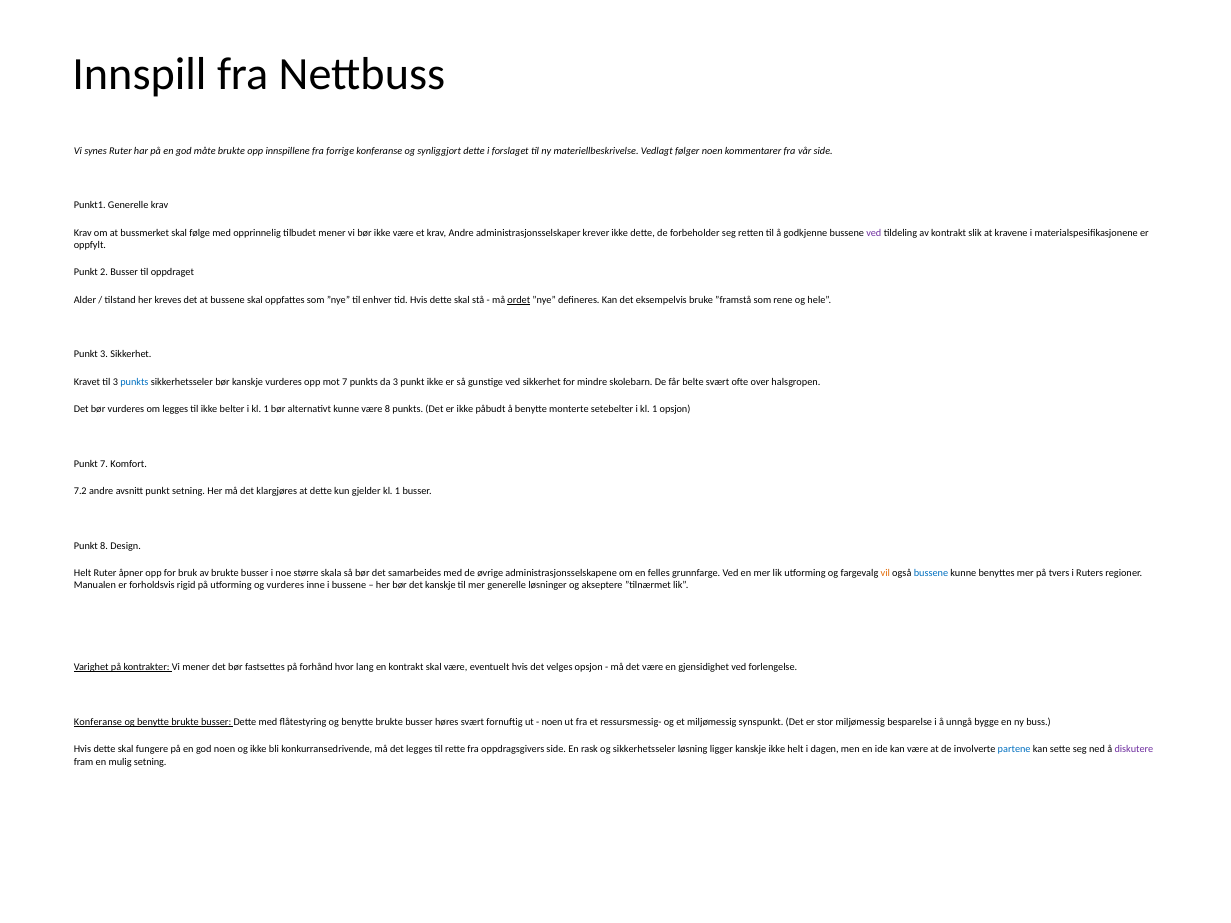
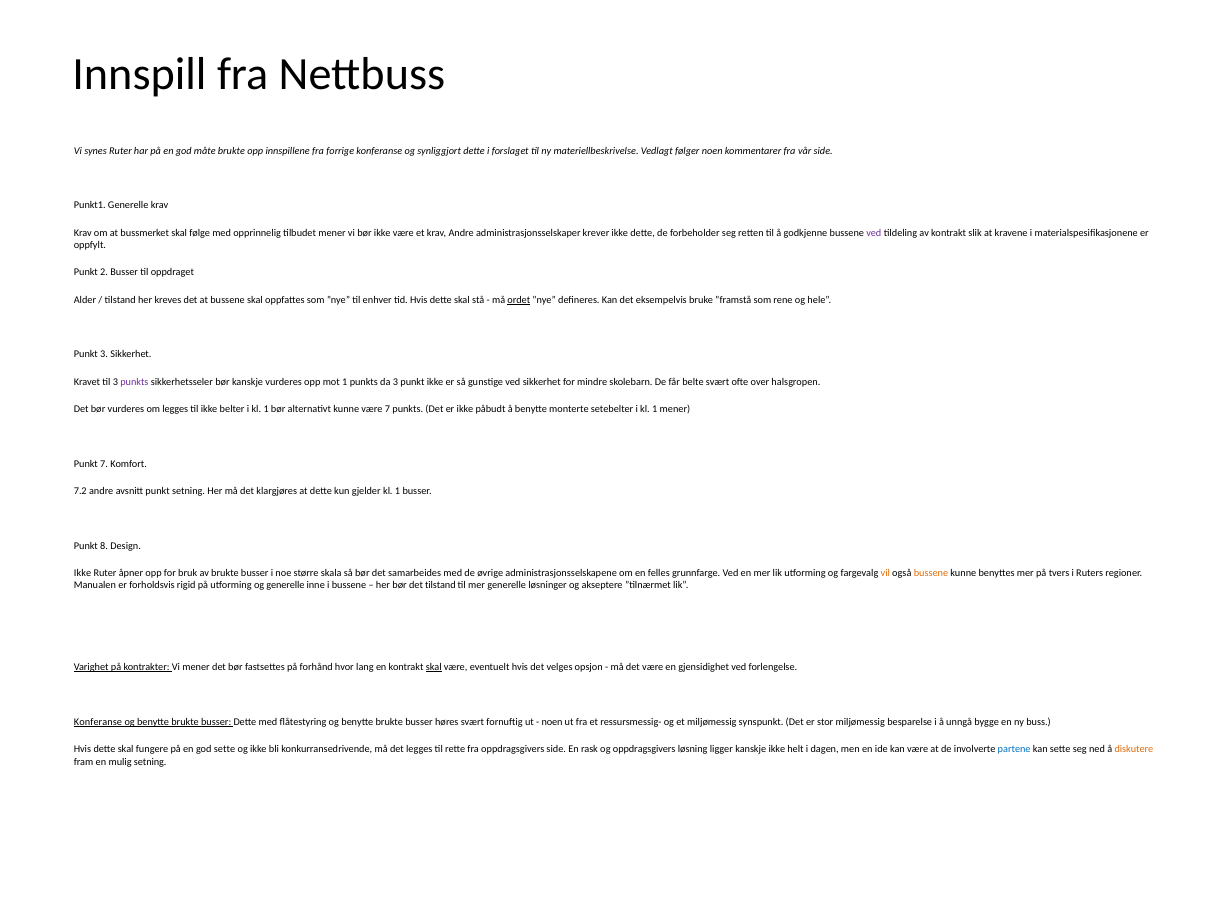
punkts at (134, 382) colour: blue -> purple
mot 7: 7 -> 1
være 8: 8 -> 7
1 opsjon: opsjon -> mener
Helt at (83, 573): Helt -> Ikke
bussene at (931, 573) colour: blue -> orange
og vurderes: vurderes -> generelle
det kanskje: kanskje -> tilstand
skal at (434, 668) underline: none -> present
god noen: noen -> sette
og sikkerhetsseler: sikkerhetsseler -> oppdragsgivers
diskutere colour: purple -> orange
